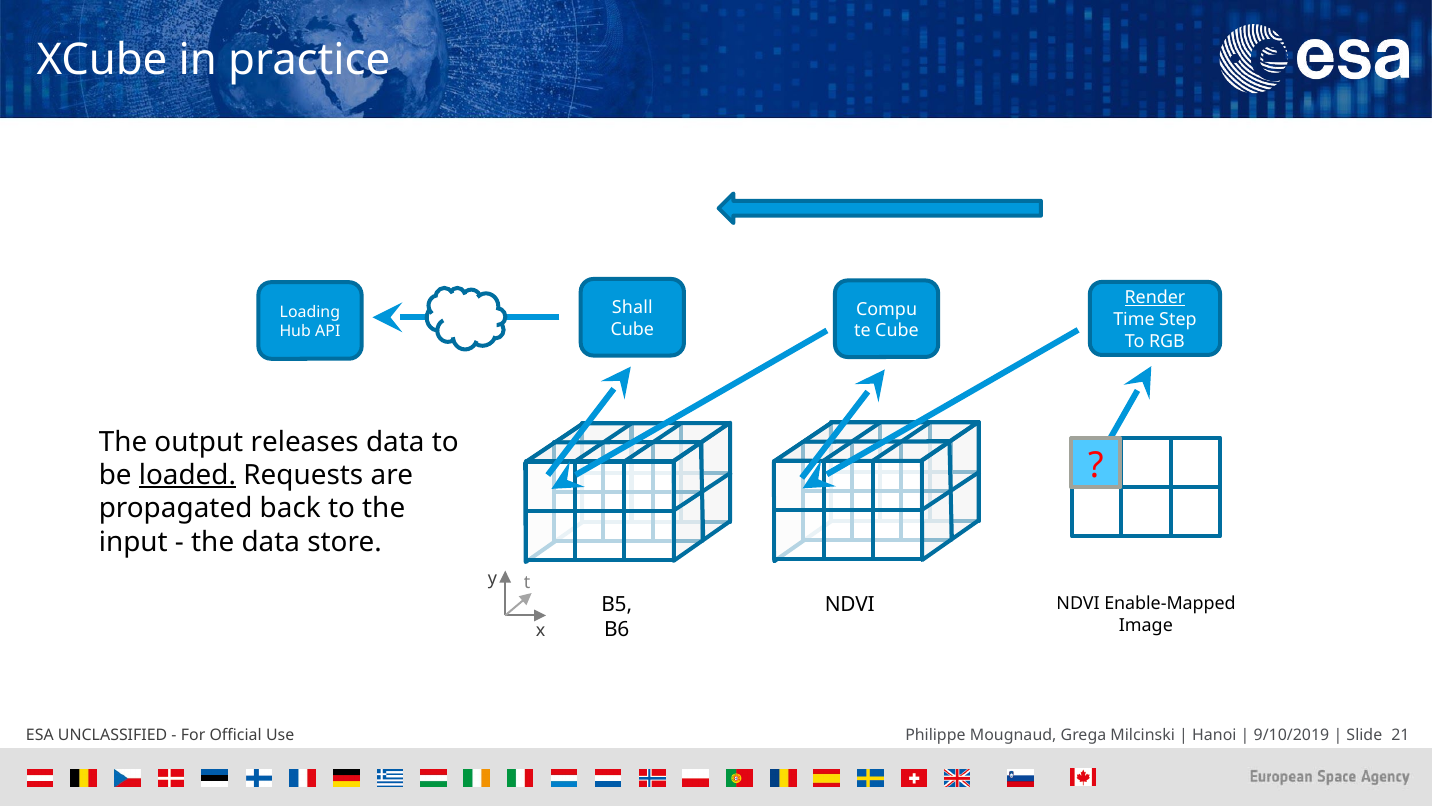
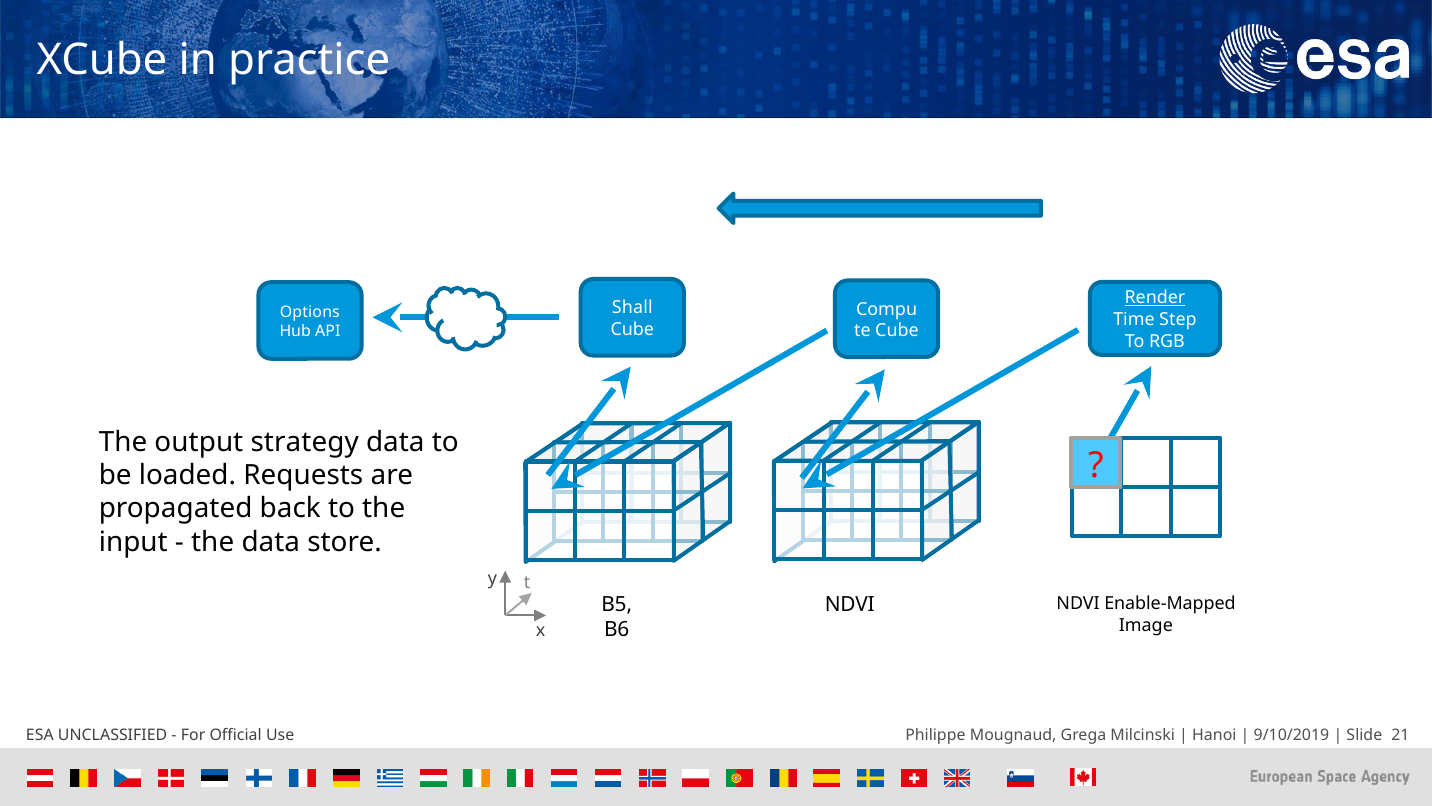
Loading: Loading -> Options
releases: releases -> strategy
loaded underline: present -> none
